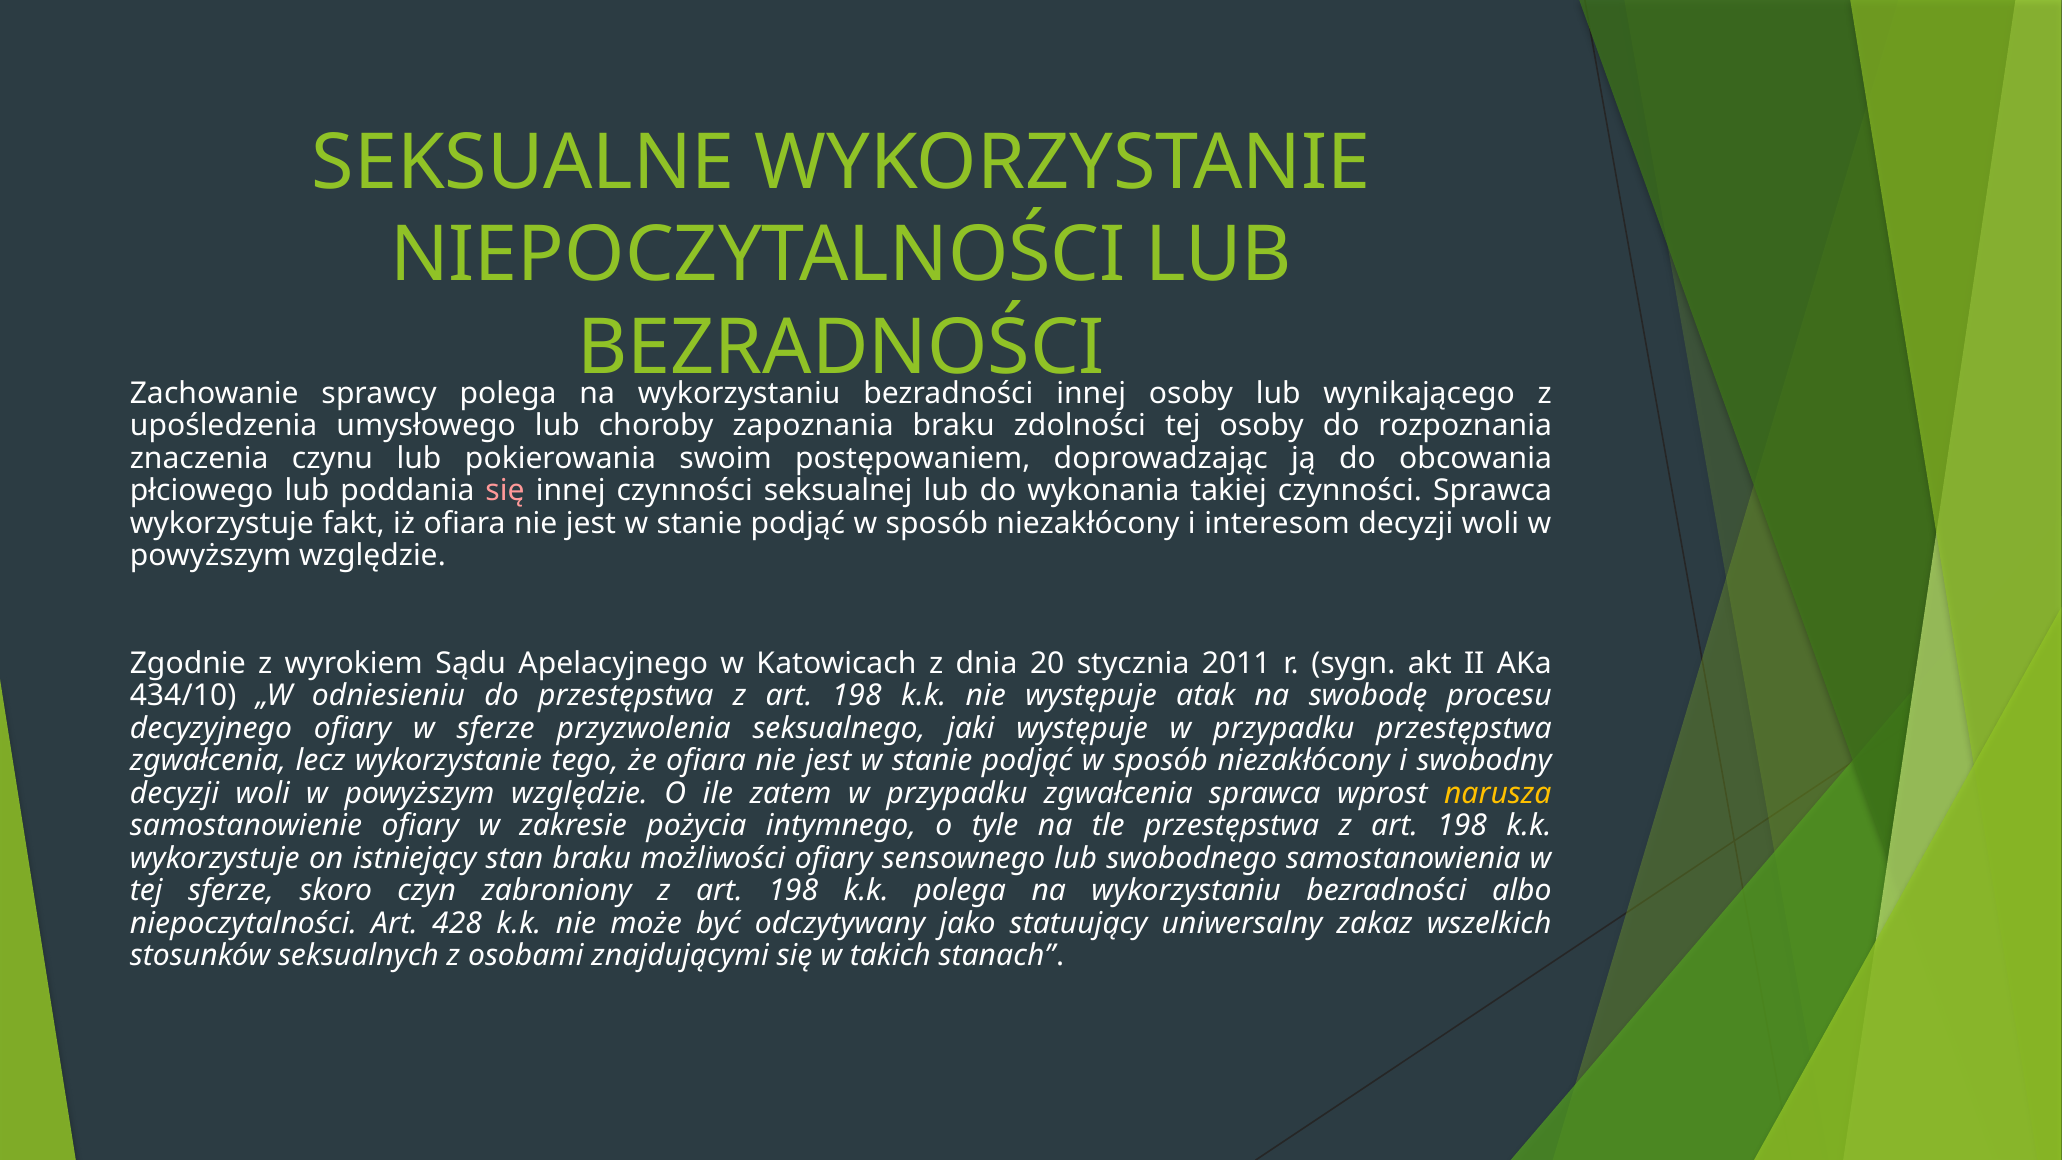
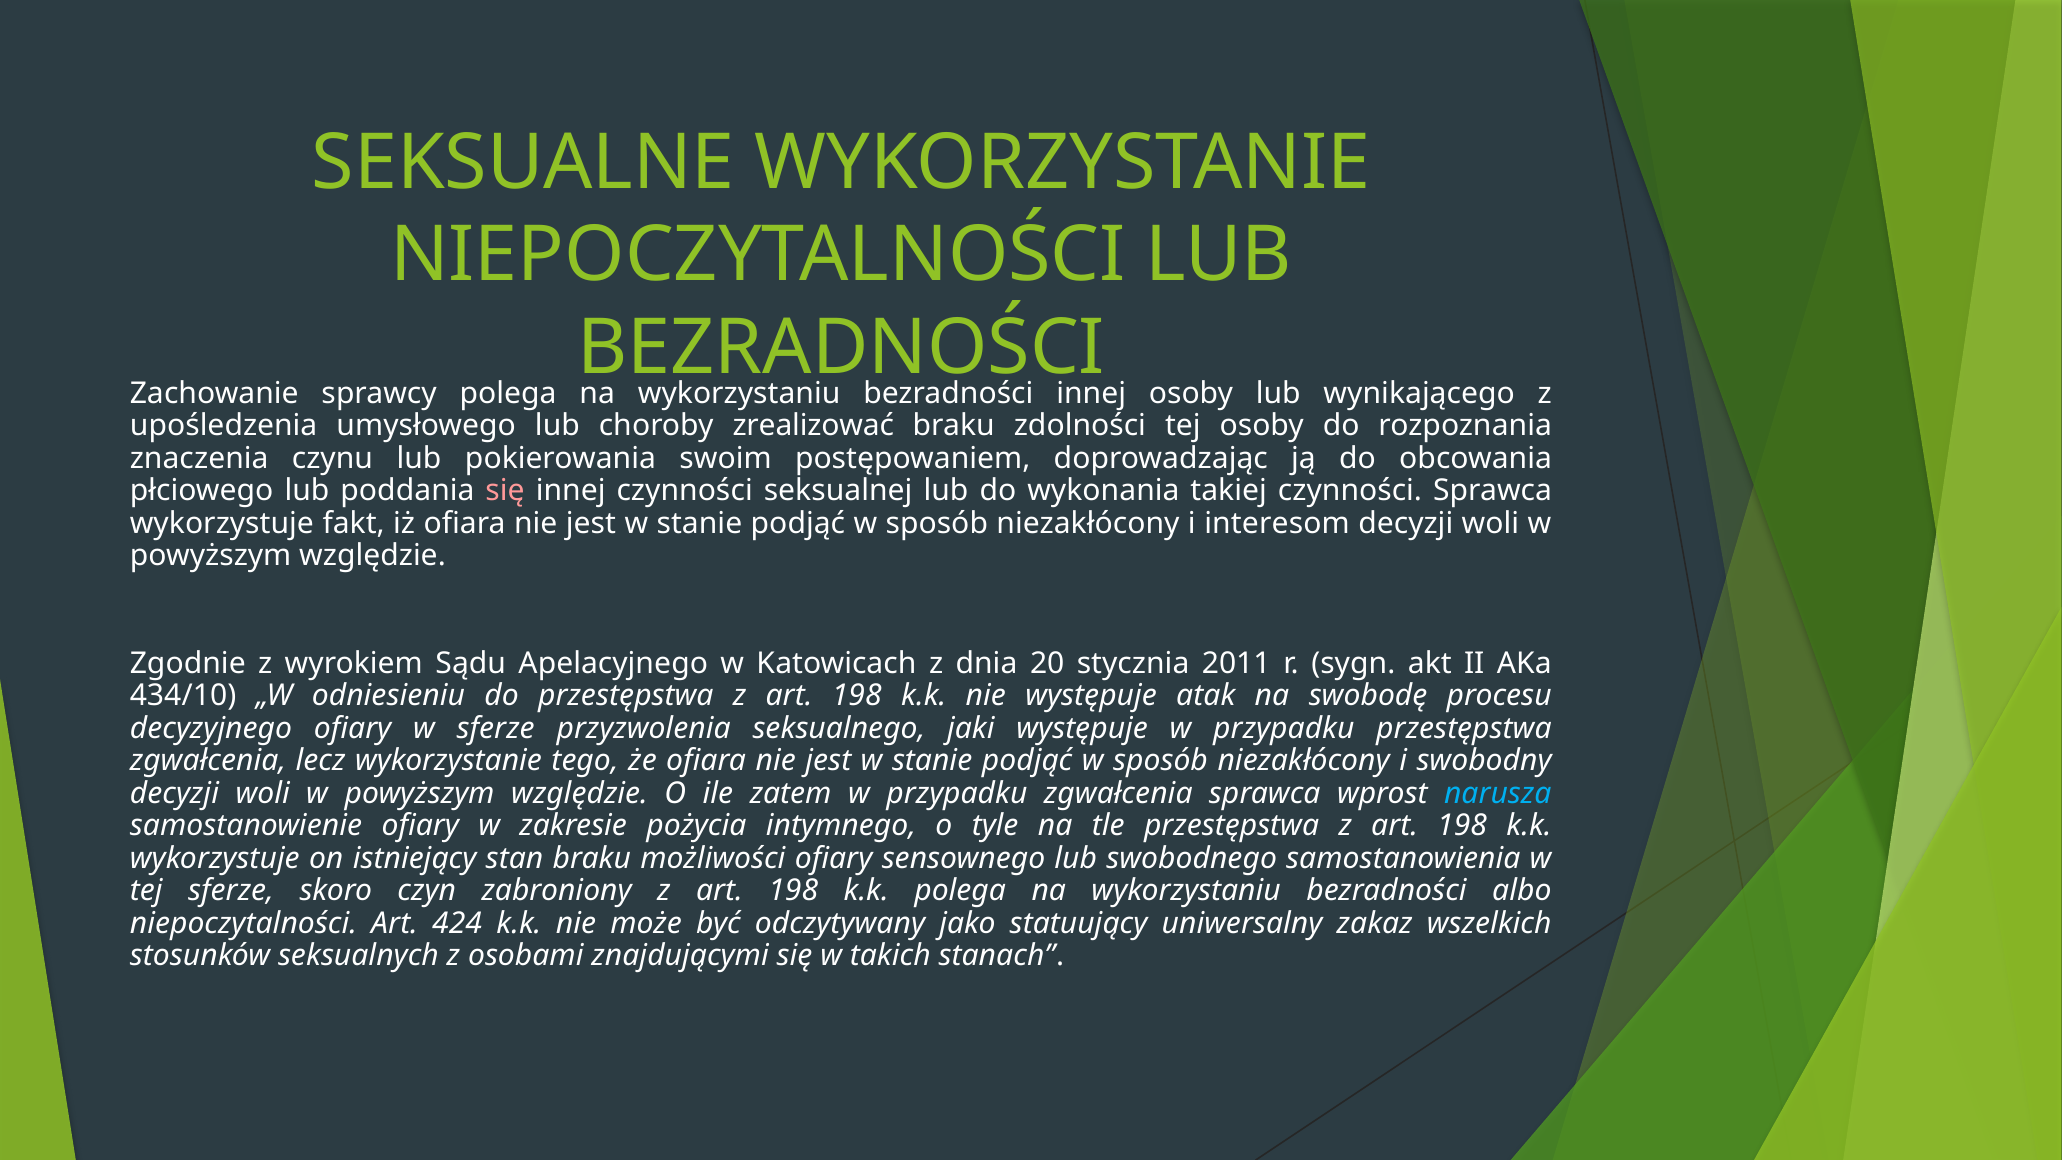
zapoznania: zapoznania -> zrealizować
narusza colour: yellow -> light blue
428: 428 -> 424
